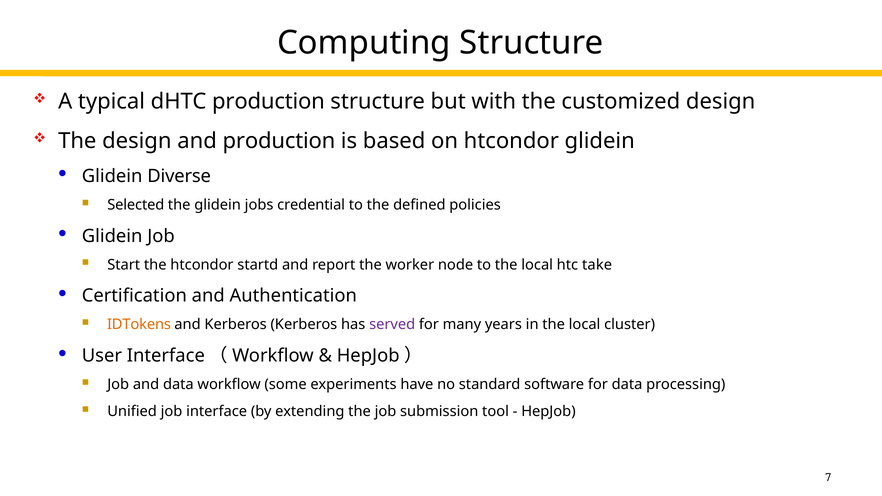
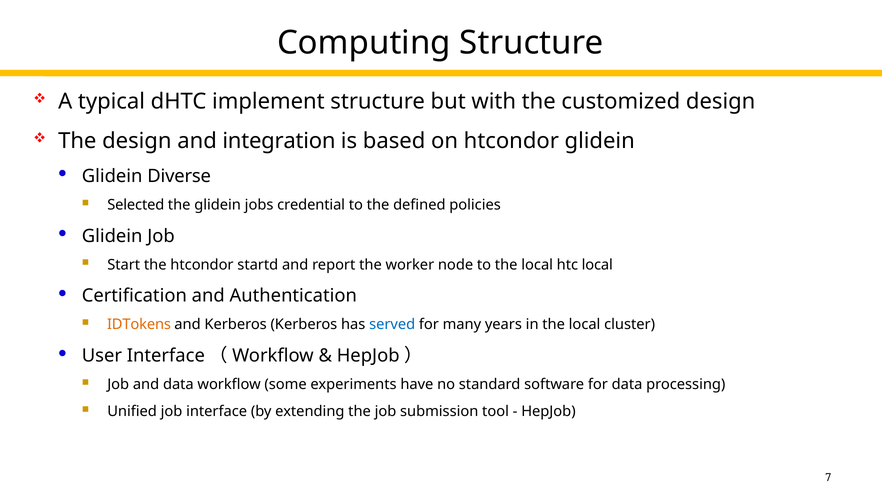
dHTC production: production -> implement
and production: production -> integration
htc take: take -> local
served colour: purple -> blue
